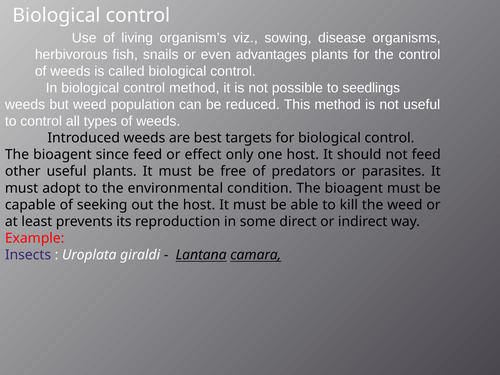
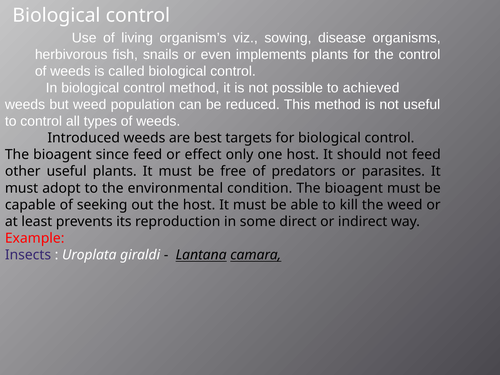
advantages: advantages -> implements
seedlings: seedlings -> achieved
